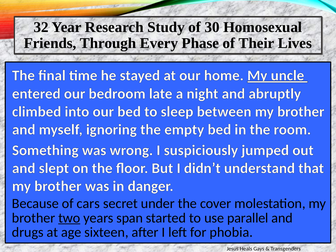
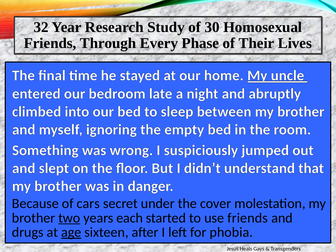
span: span -> each
use parallel: parallel -> friends
age underline: none -> present
